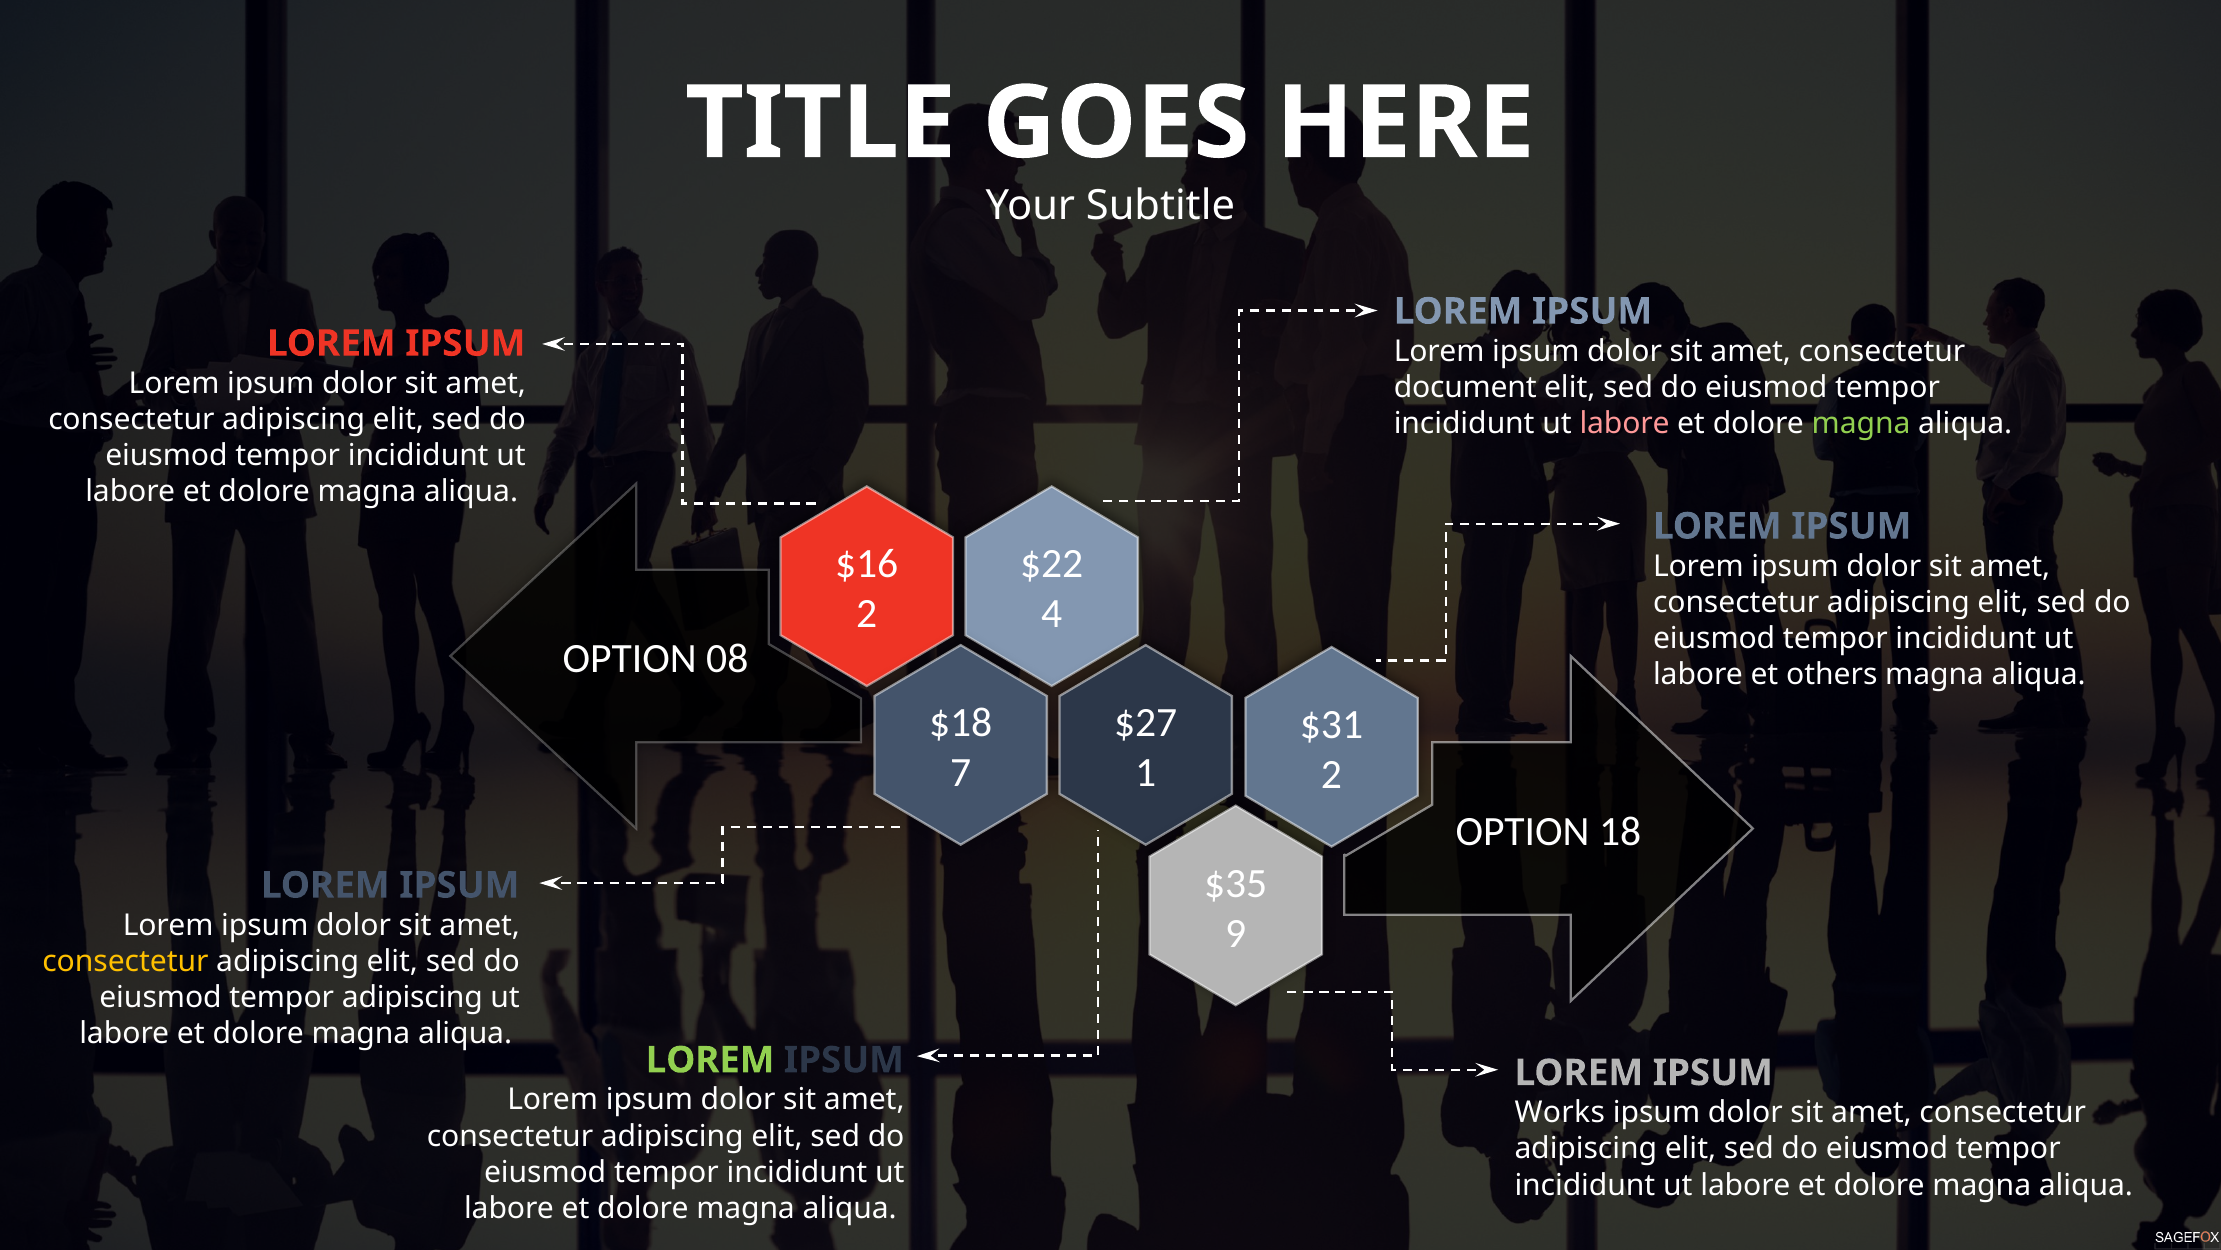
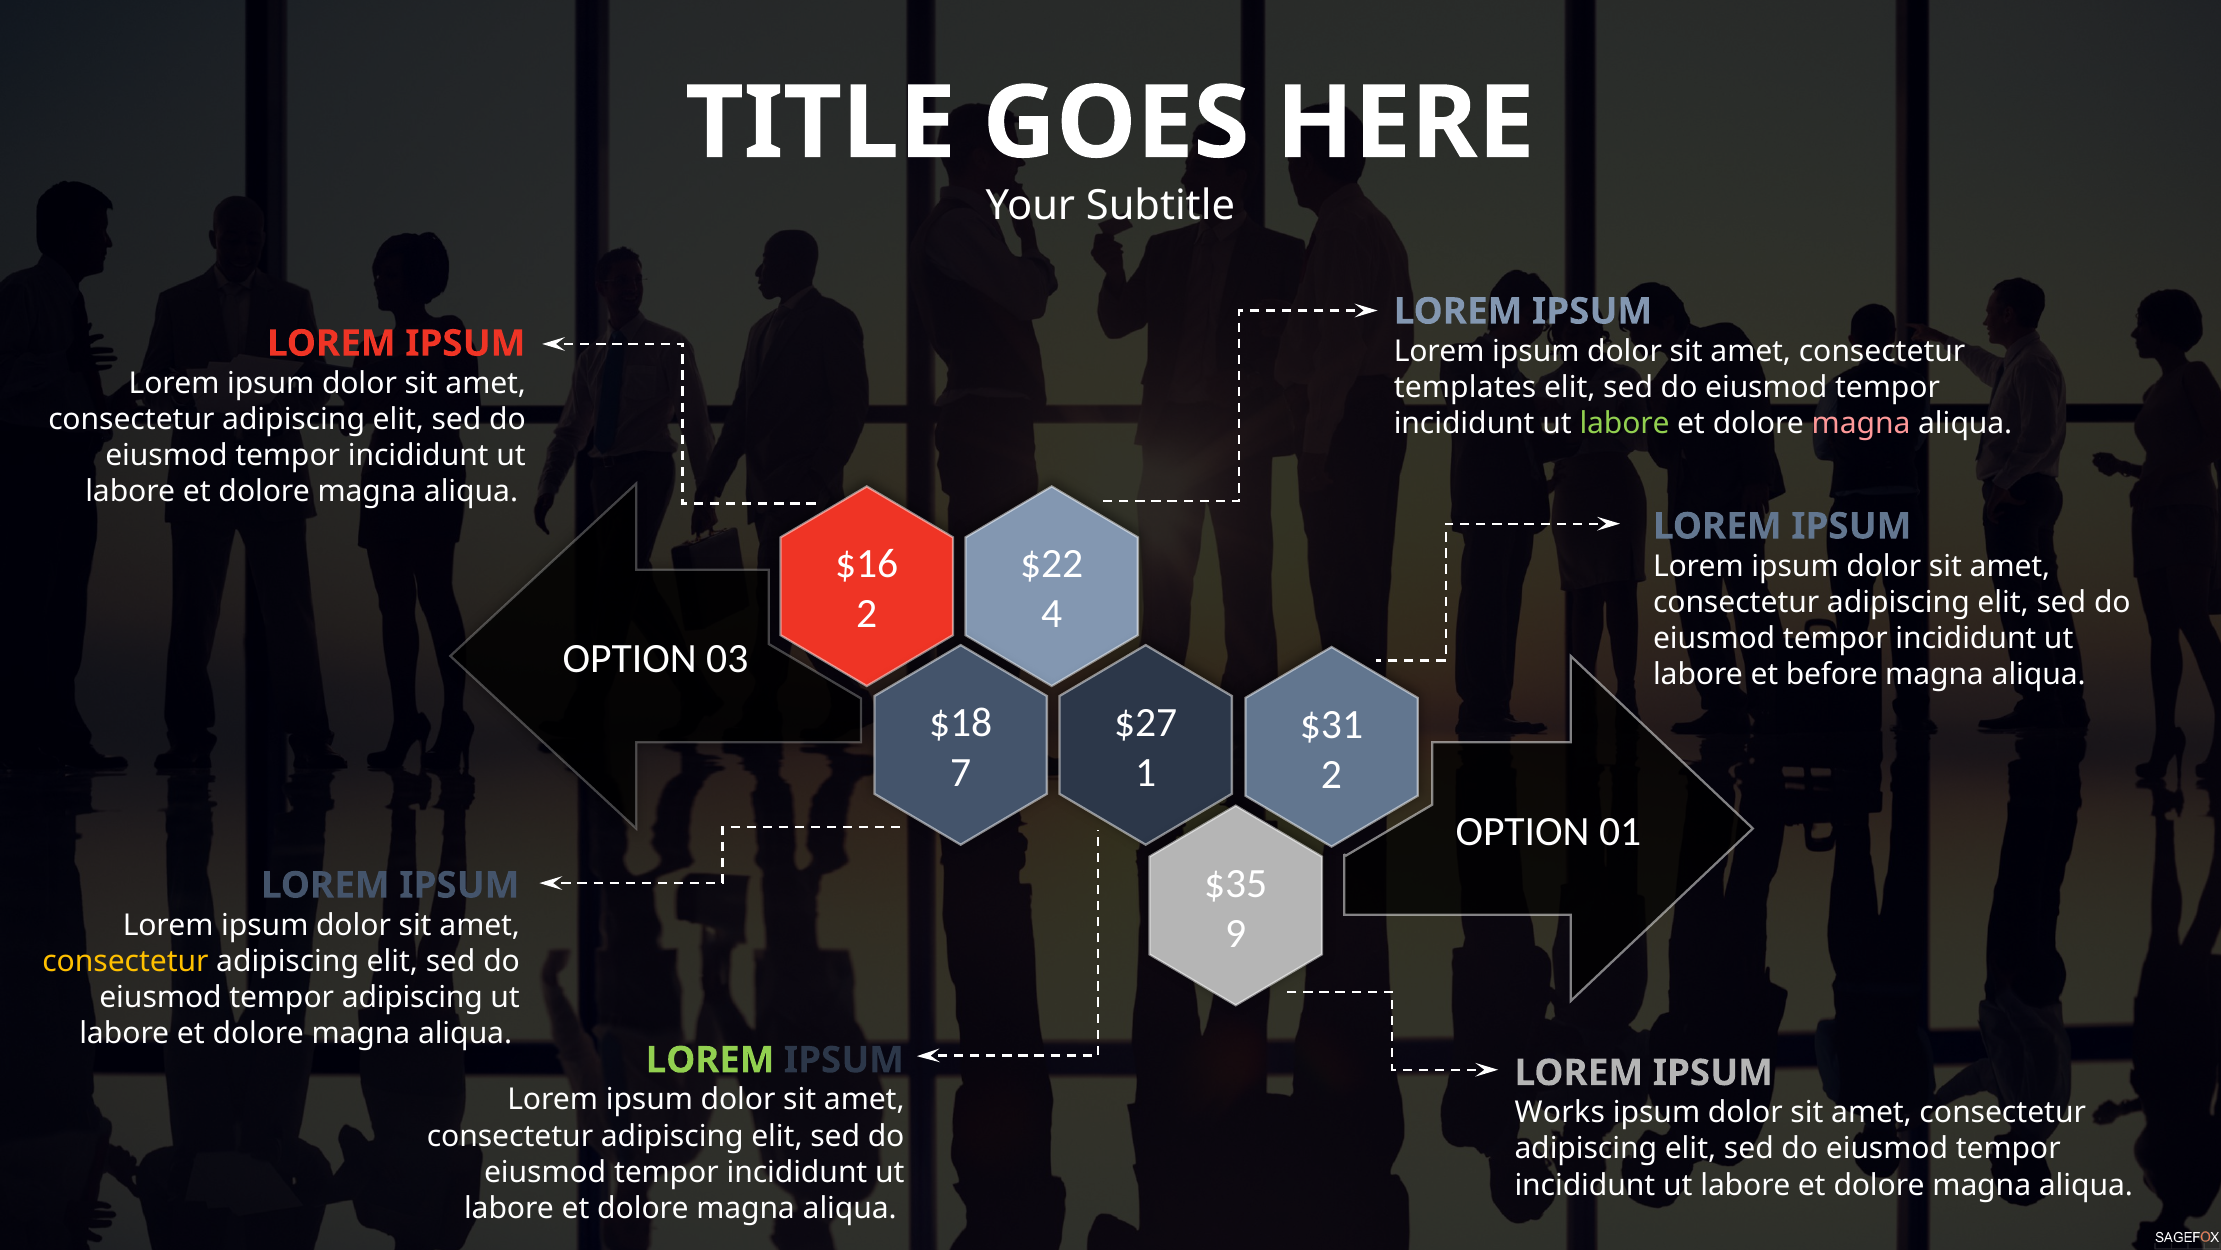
document: document -> templates
labore at (1625, 423) colour: pink -> light green
magna at (1861, 423) colour: light green -> pink
08: 08 -> 03
others: others -> before
18: 18 -> 01
